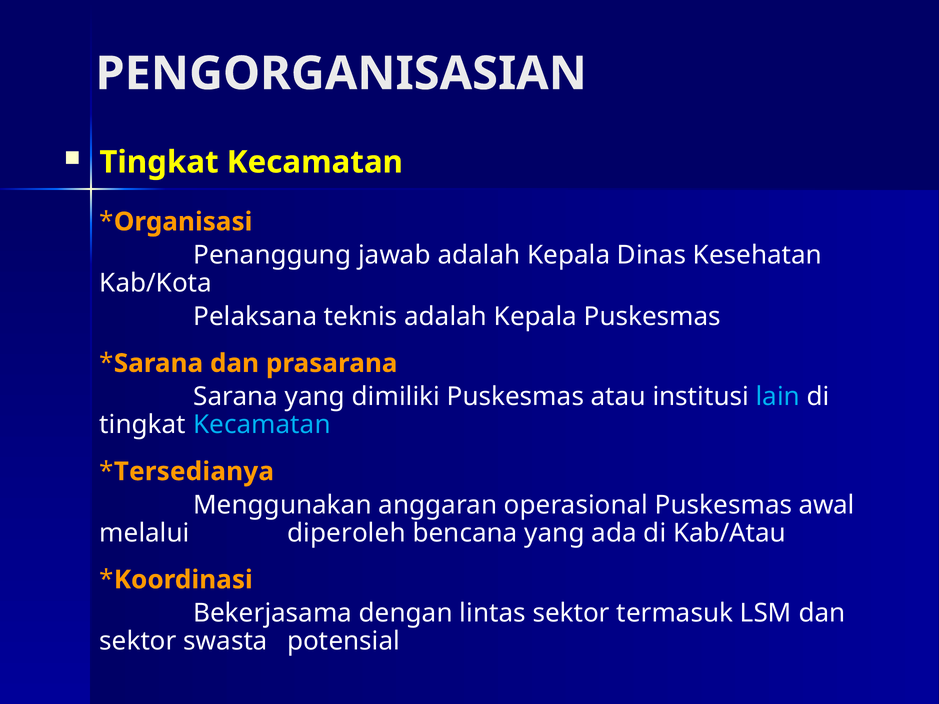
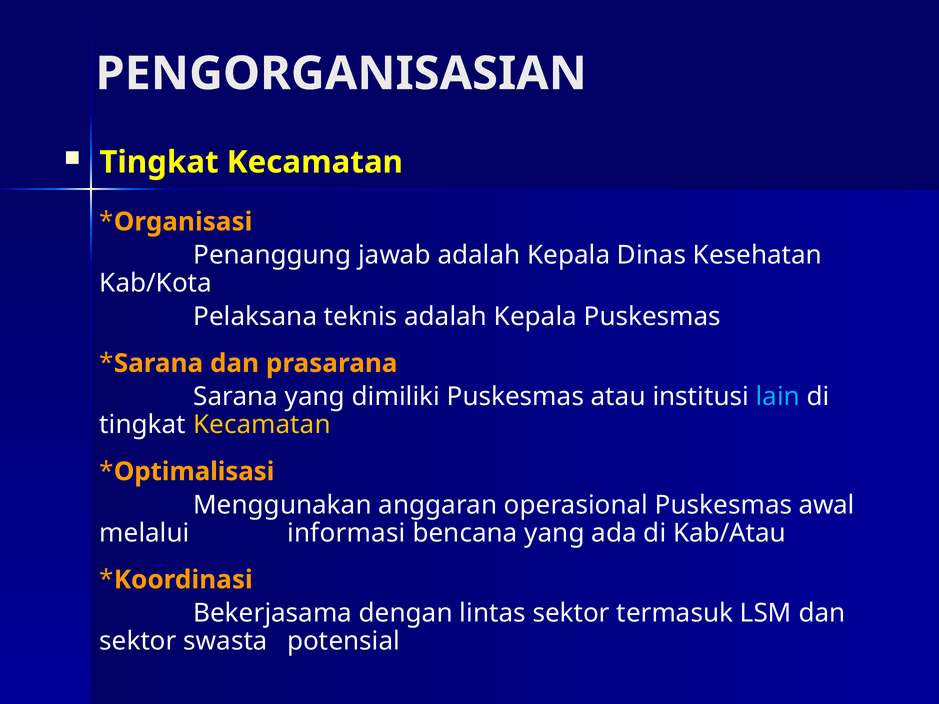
Kecamatan at (262, 425) colour: light blue -> yellow
Tersedianya: Tersedianya -> Optimalisasi
diperoleh: diperoleh -> informasi
